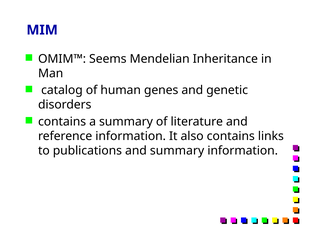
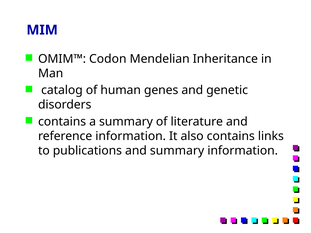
Seems: Seems -> Codon
